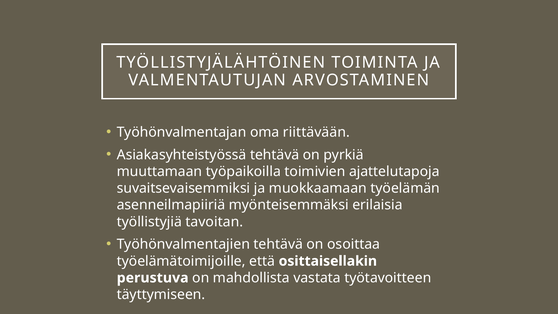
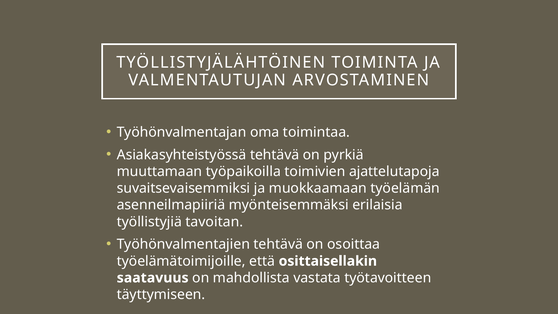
riittävään: riittävään -> toimintaa
perustuva: perustuva -> saatavuus
